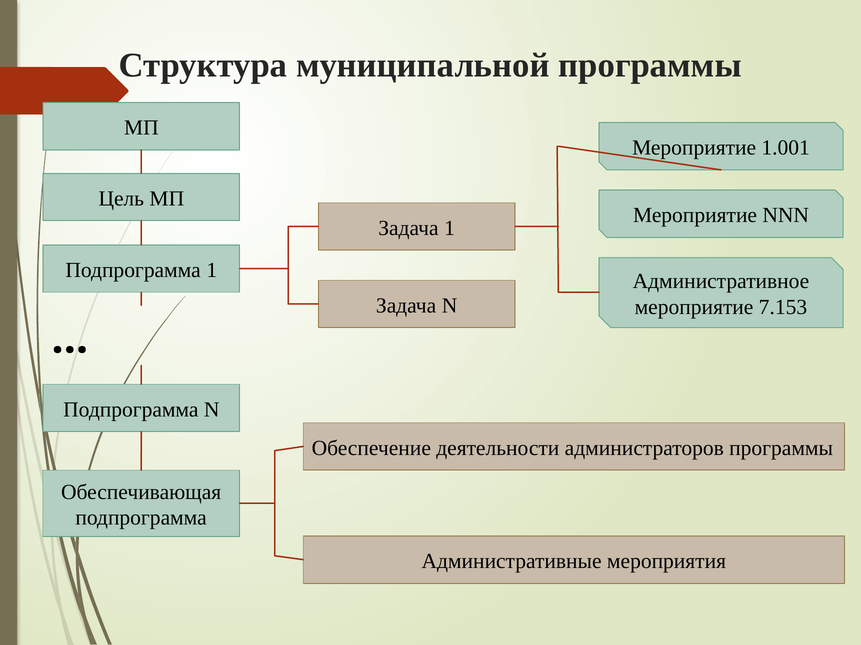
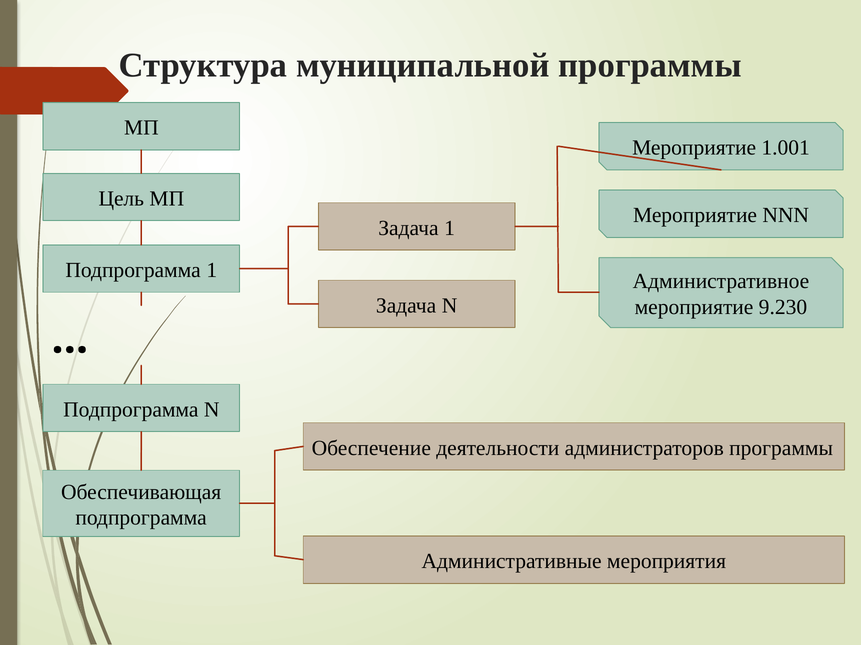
7.153: 7.153 -> 9.230
